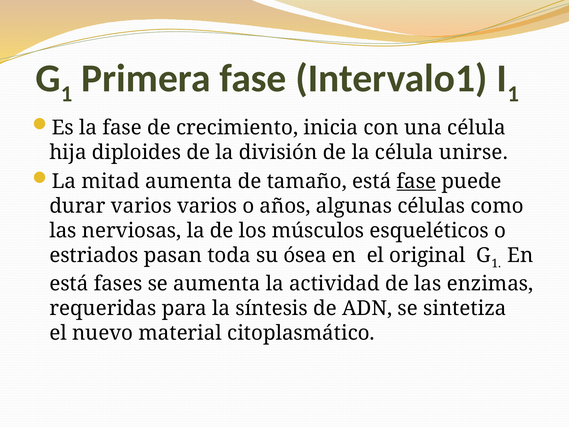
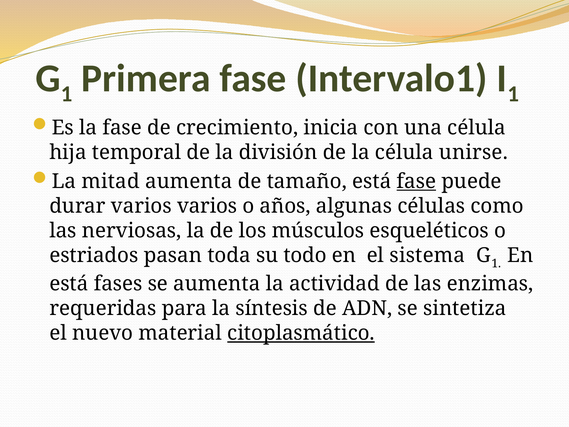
diploides: diploides -> temporal
ósea: ósea -> todo
original: original -> sistema
citoplasmático underline: none -> present
